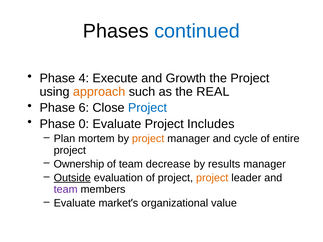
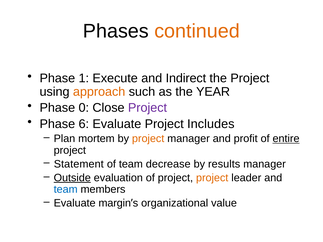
continued colour: blue -> orange
4: 4 -> 1
Growth: Growth -> Indirect
REAL: REAL -> YEAR
6: 6 -> 0
Project at (148, 108) colour: blue -> purple
0: 0 -> 6
cycle: cycle -> profit
entire underline: none -> present
Ownership: Ownership -> Statement
team at (66, 190) colour: purple -> blue
market: market -> margin
